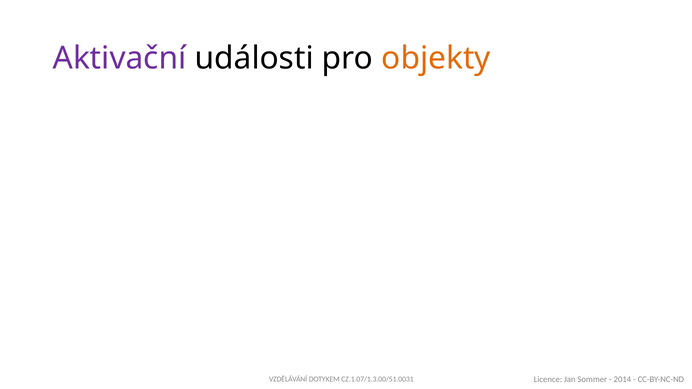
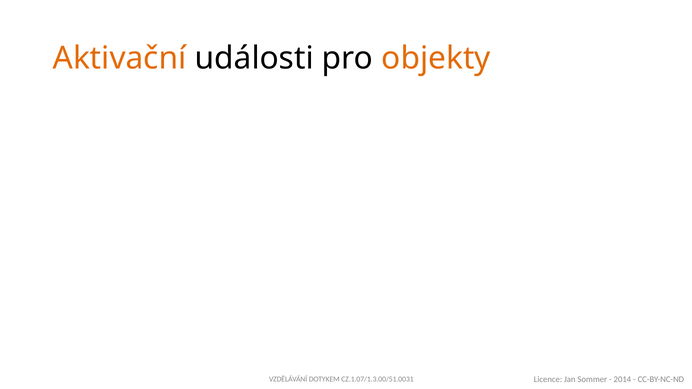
Aktivační colour: purple -> orange
